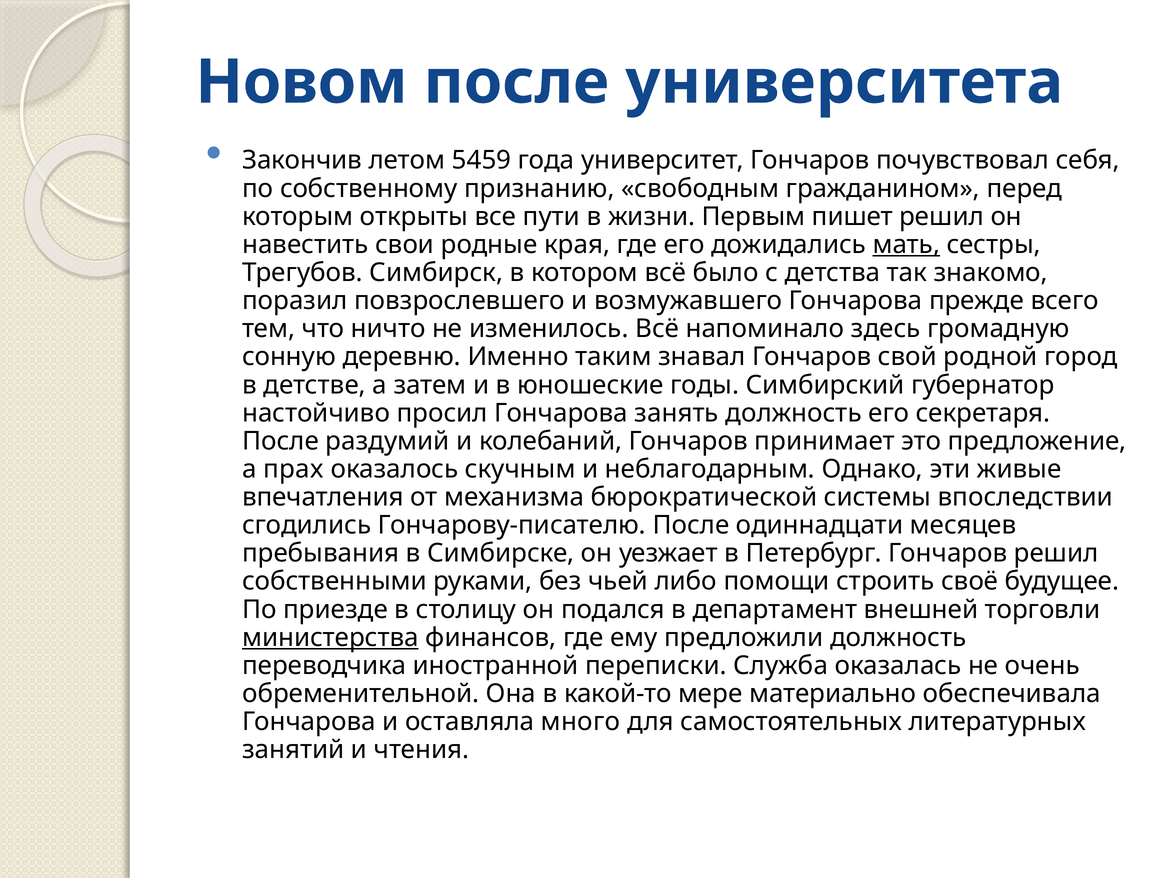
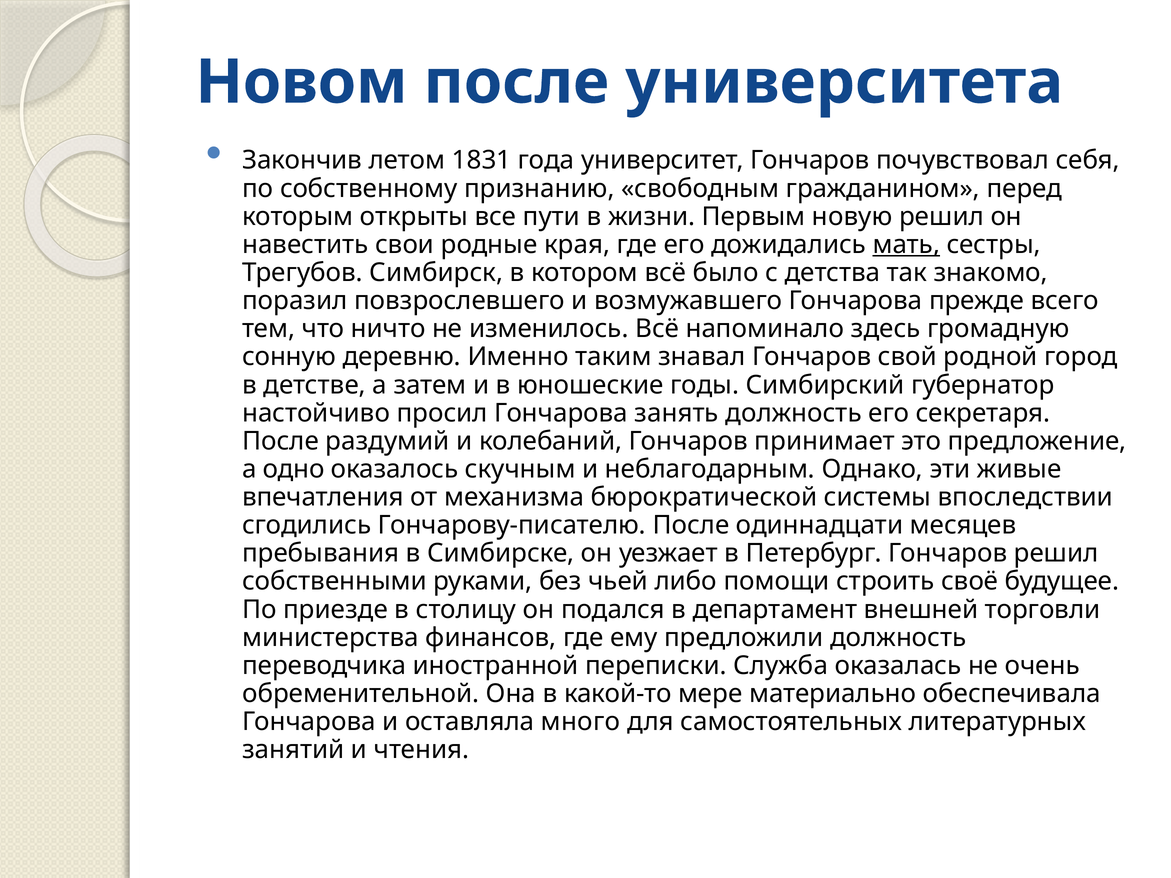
5459: 5459 -> 1831
пишет: пишет -> новую
прах: прах -> одно
министерства underline: present -> none
